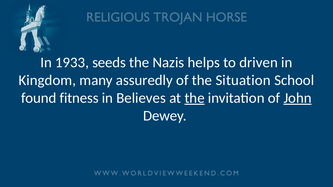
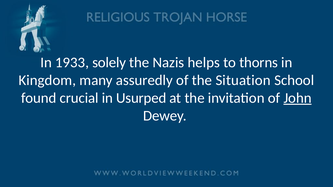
seeds: seeds -> solely
driven: driven -> thorns
fitness: fitness -> crucial
Believes: Believes -> Usurped
the at (195, 98) underline: present -> none
